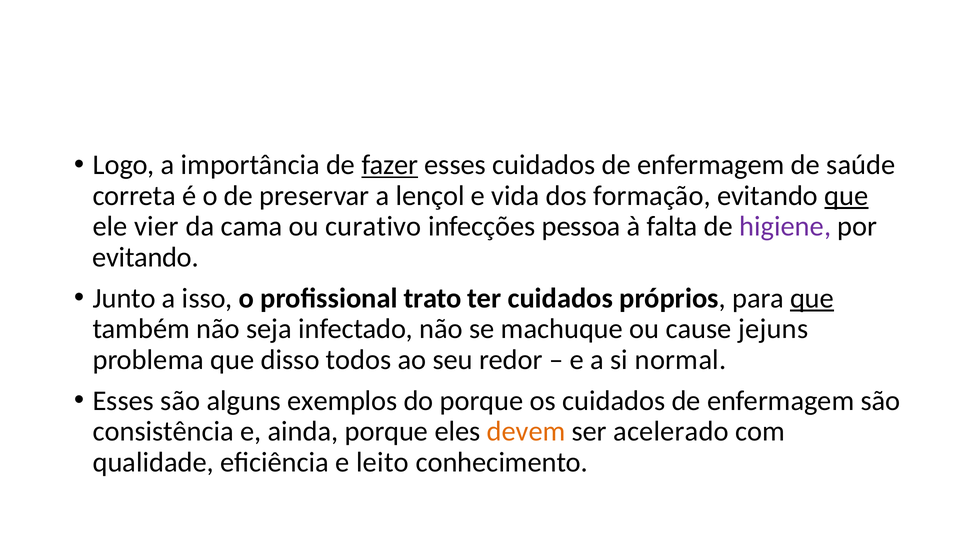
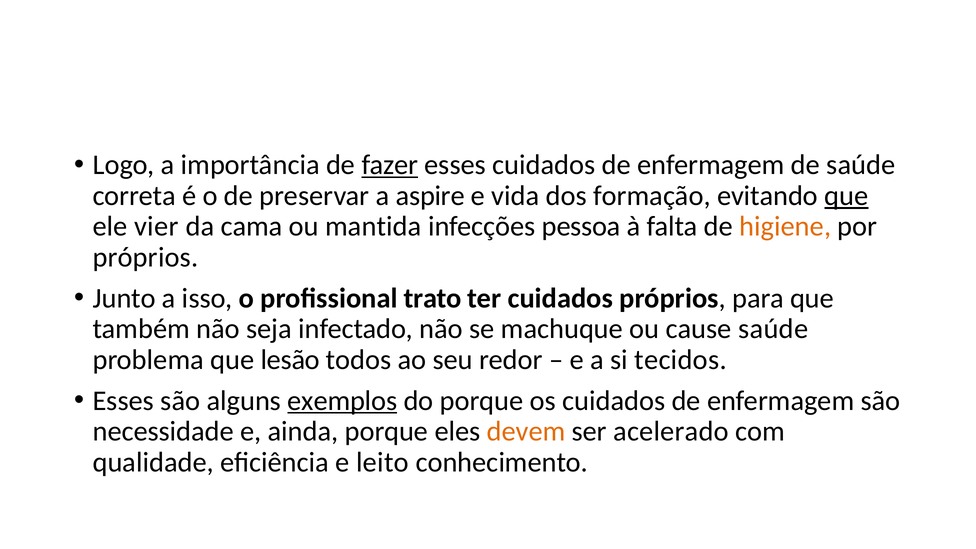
lençol: lençol -> aspire
curativo: curativo -> mantida
higiene colour: purple -> orange
evitando at (146, 257): evitando -> próprios
que at (812, 298) underline: present -> none
cause jejuns: jejuns -> saúde
disso: disso -> lesão
normal: normal -> tecidos
exemplos underline: none -> present
consistência: consistência -> necessidade
